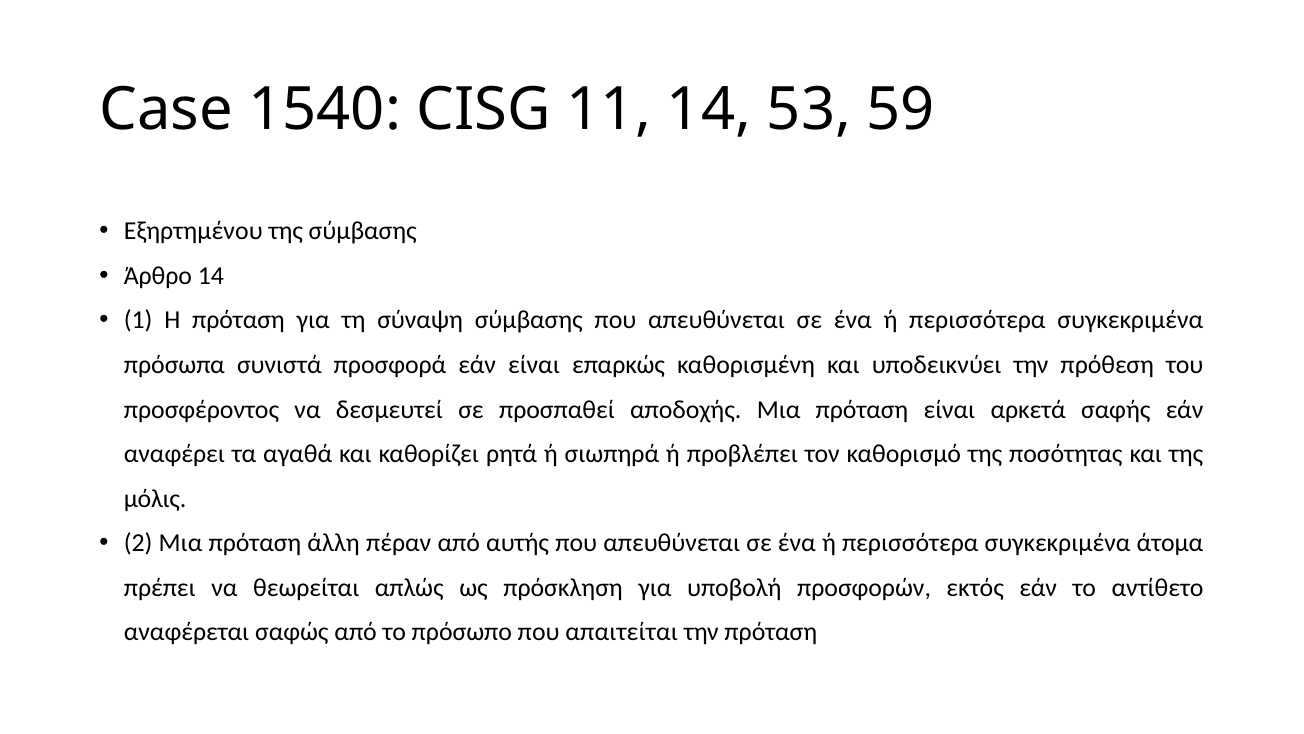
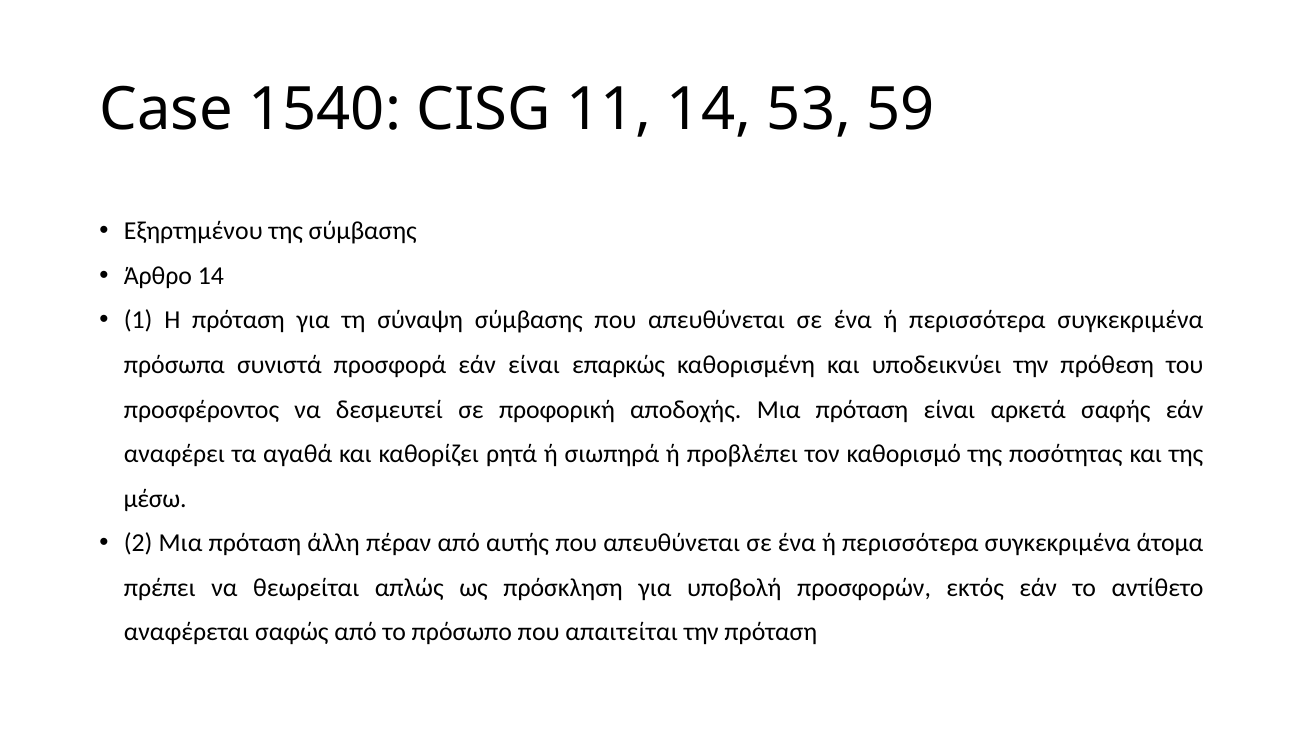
προσπαθεί: προσπαθεί -> προφορική
μόλις: μόλις -> μέσω
